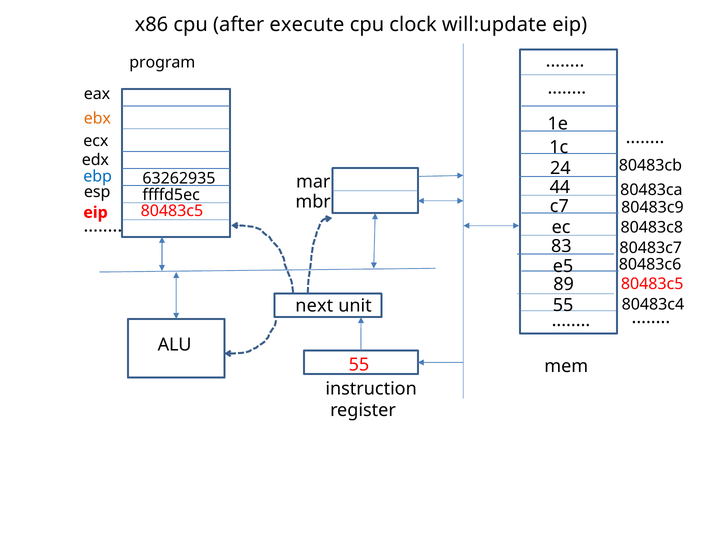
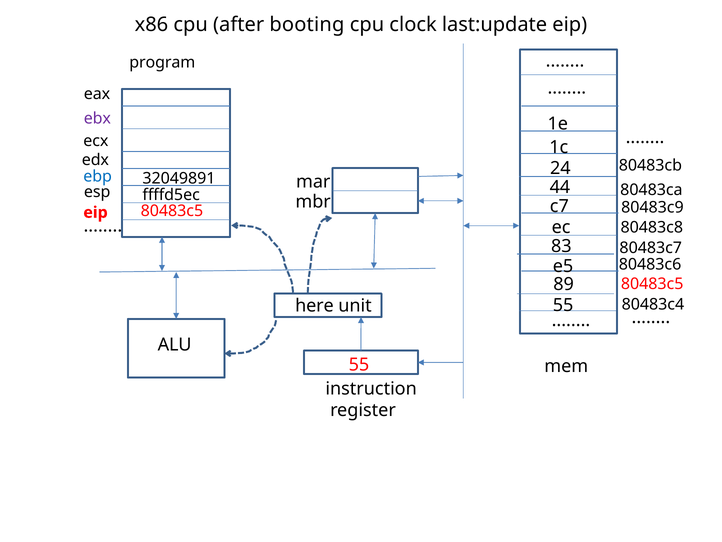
execute: execute -> booting
will:update: will:update -> last:update
ebx colour: orange -> purple
63262935: 63262935 -> 32049891
next: next -> here
